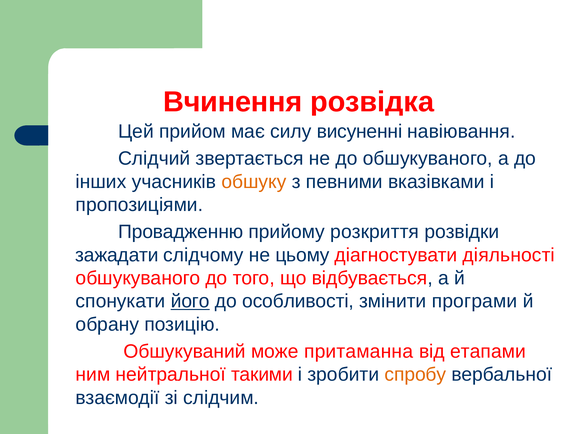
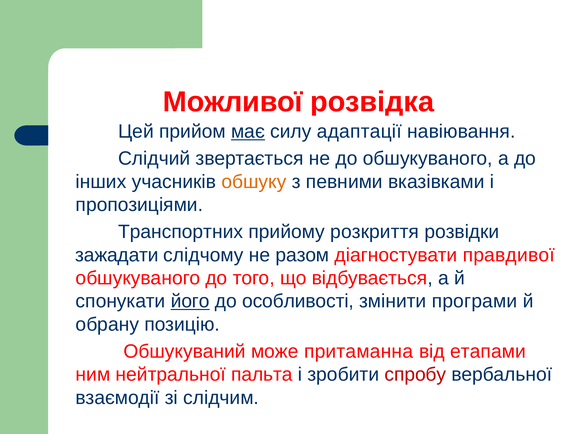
Вчинення: Вчинення -> Можливої
має underline: none -> present
висуненні: висуненні -> адаптації
Провадженню: Провадженню -> Транспортних
цьому: цьому -> разом
діяльності: діяльності -> правдивої
такими: такими -> пальта
спробу colour: orange -> red
